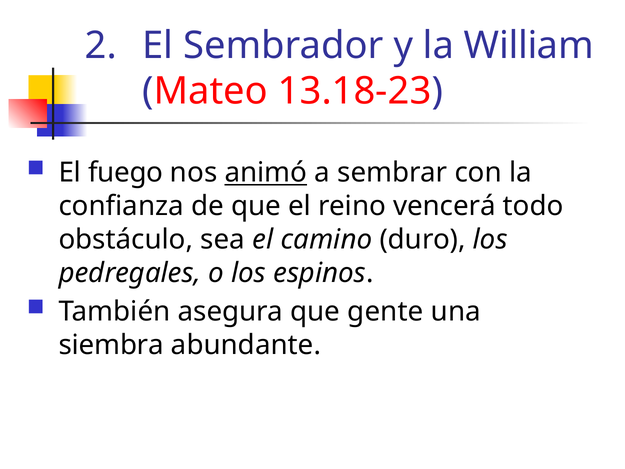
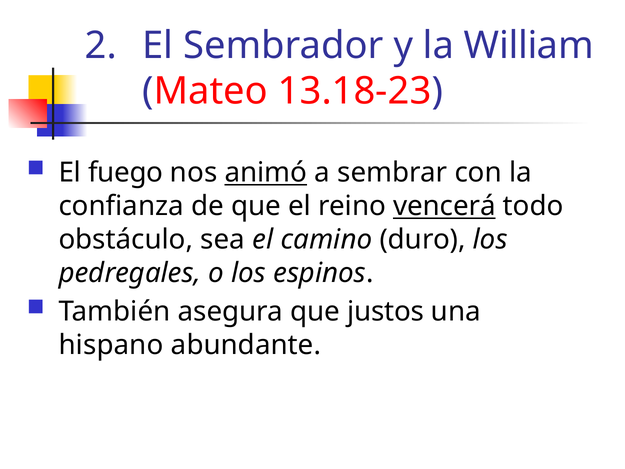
vencerá underline: none -> present
gente: gente -> justos
siembra: siembra -> hispano
